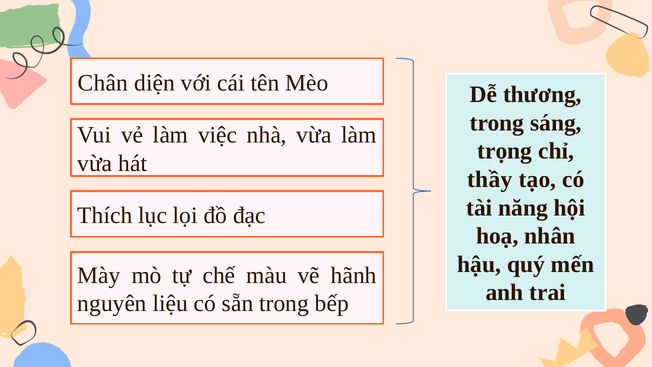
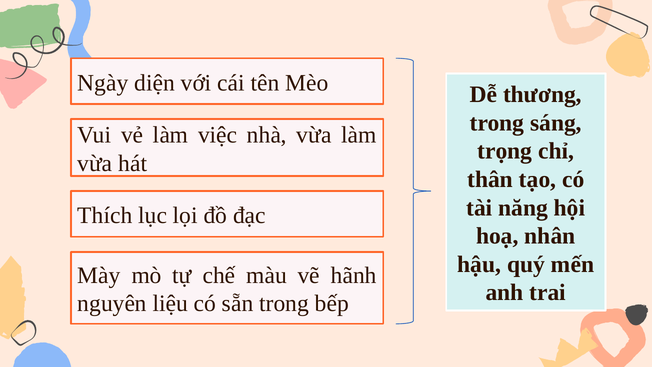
Chân: Chân -> Ngày
thầy: thầy -> thân
